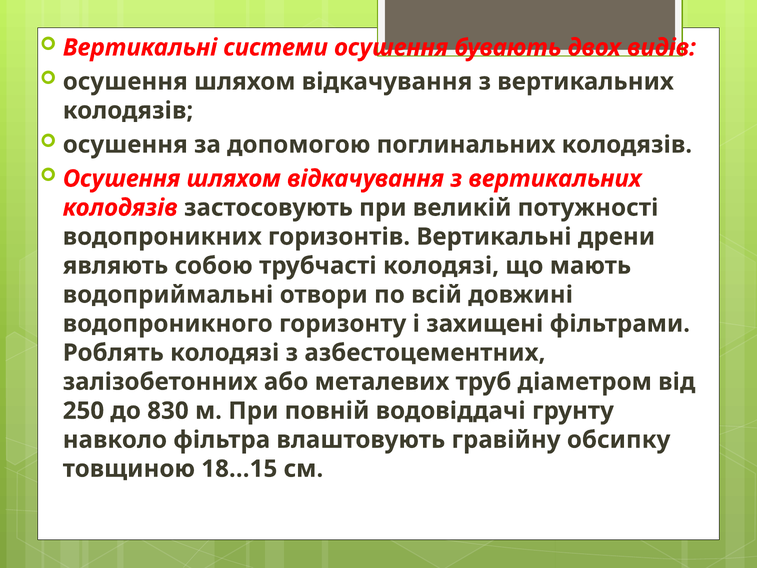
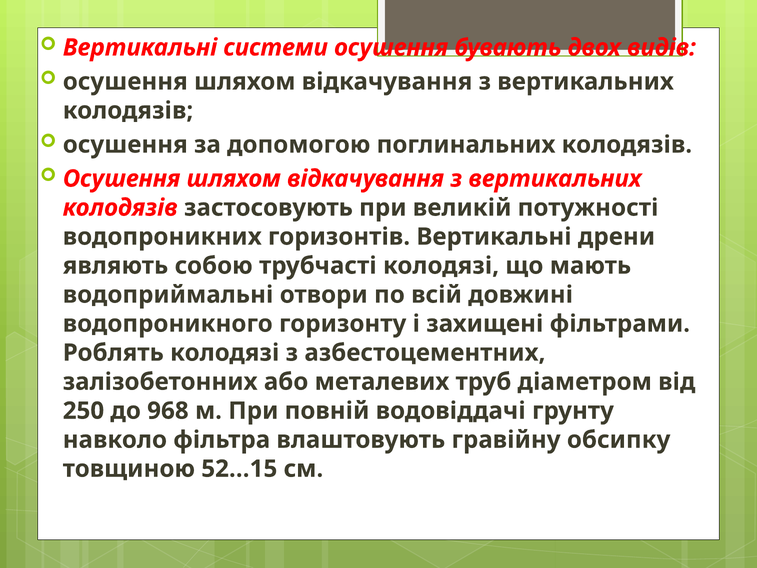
830: 830 -> 968
18…15: 18…15 -> 52…15
